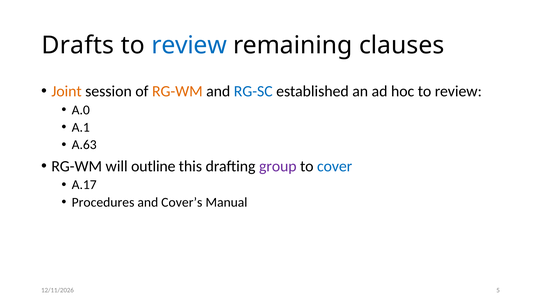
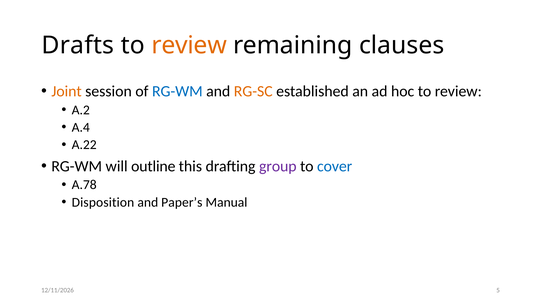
review at (189, 45) colour: blue -> orange
RG-WM at (177, 91) colour: orange -> blue
RG-SC colour: blue -> orange
A.0: A.0 -> A.2
A.1: A.1 -> A.4
A.63: A.63 -> A.22
A.17: A.17 -> A.78
Procedures: Procedures -> Disposition
Cover’s: Cover’s -> Paper’s
